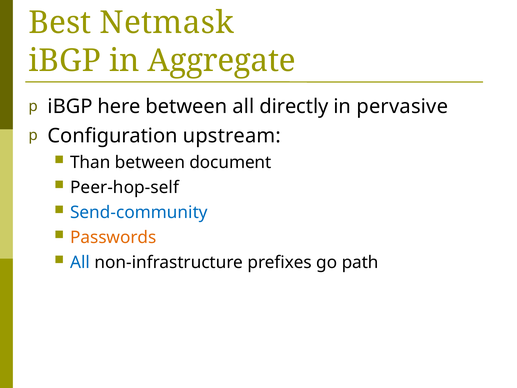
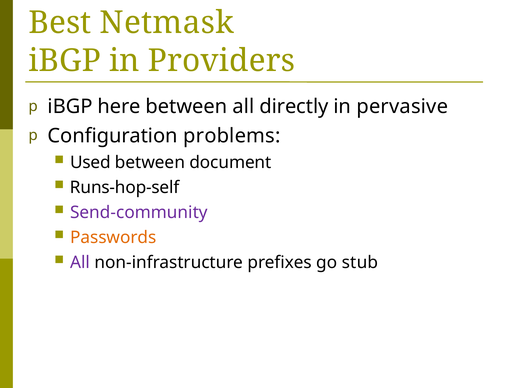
Aggregate: Aggregate -> Providers
upstream: upstream -> problems
Than: Than -> Used
Peer-hop-self: Peer-hop-self -> Runs-hop-self
Send-community colour: blue -> purple
All at (80, 262) colour: blue -> purple
path: path -> stub
